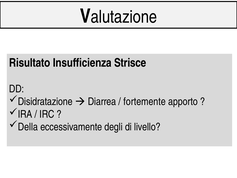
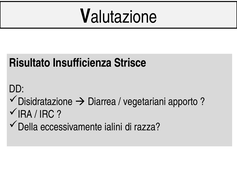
fortemente: fortemente -> vegetariani
degli: degli -> ialini
livello: livello -> razza
